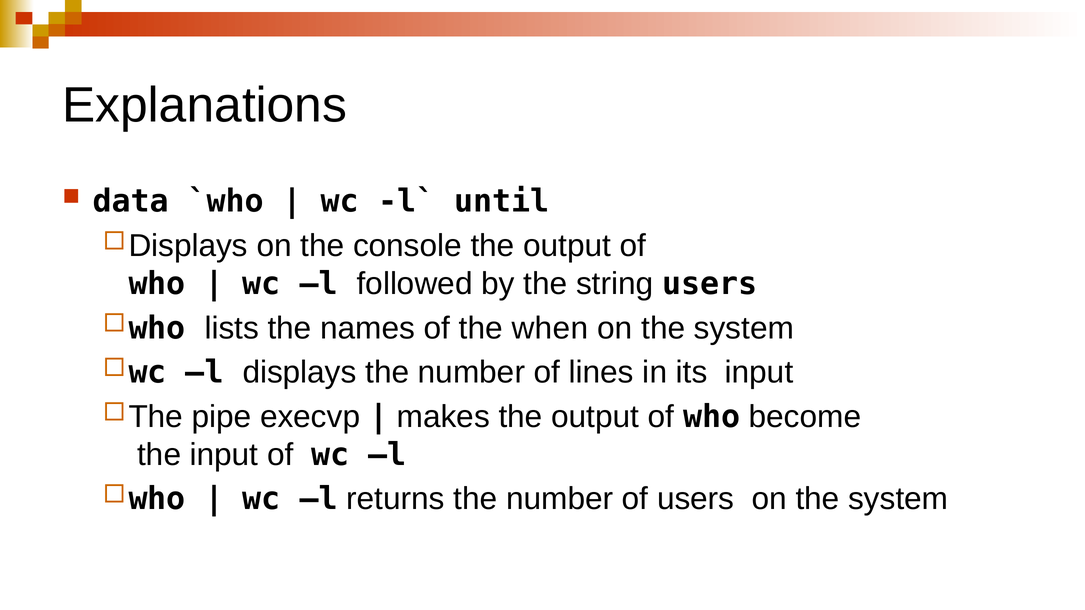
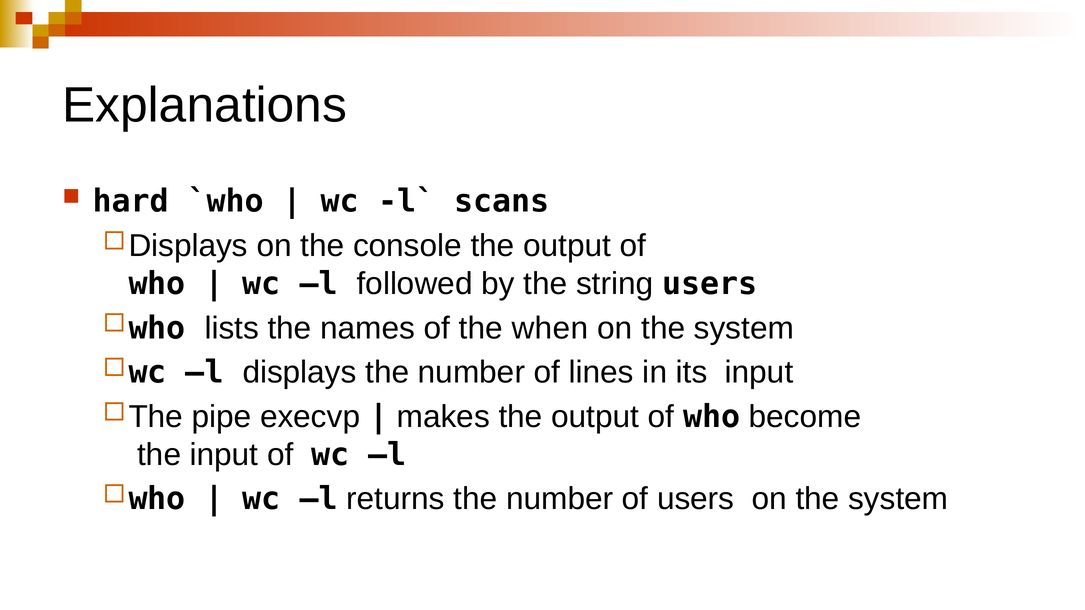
data: data -> hard
until: until -> scans
